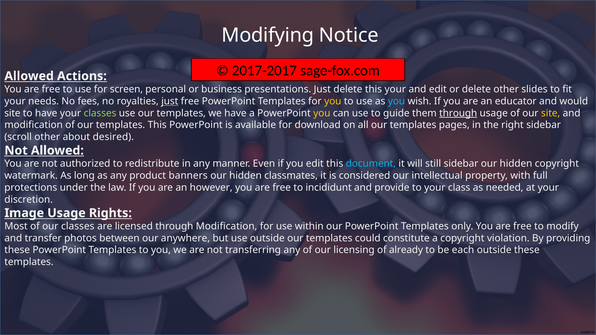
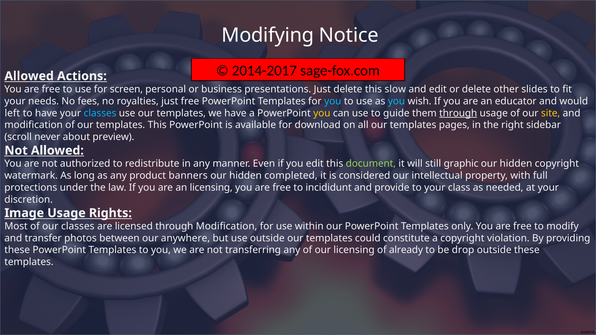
2017-2017: 2017-2017 -> 2014-2017
this your: your -> slow
just at (170, 101) underline: present -> none
you at (333, 101) colour: yellow -> light blue
site at (12, 113): site -> left
classes at (100, 113) colour: light green -> light blue
scroll other: other -> never
desired: desired -> preview
document colour: light blue -> light green
still sidebar: sidebar -> graphic
classmates: classmates -> completed
an however: however -> licensing
each: each -> drop
